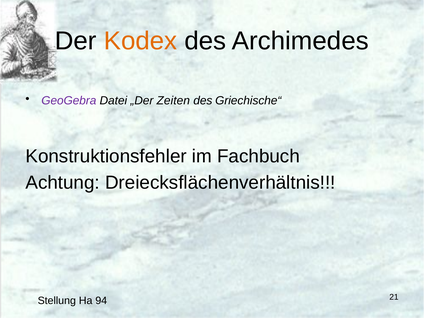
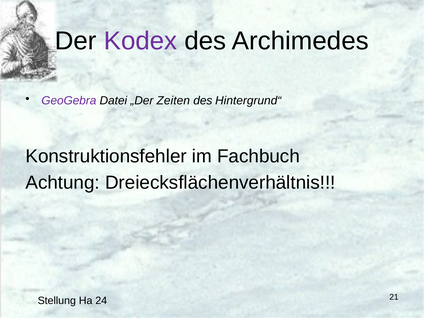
Kodex colour: orange -> purple
Griechische“: Griechische“ -> Hintergrund“
94: 94 -> 24
